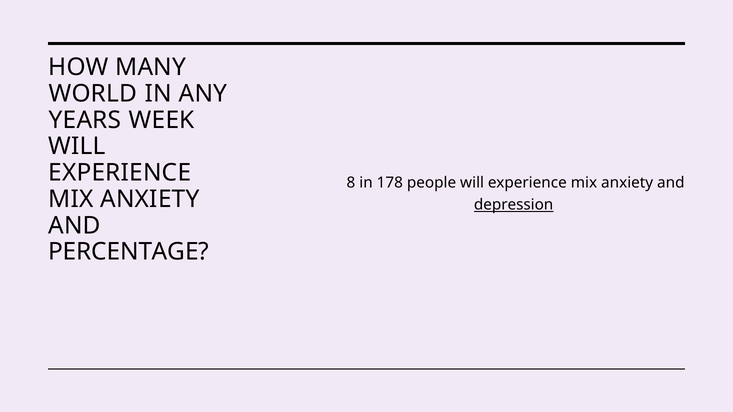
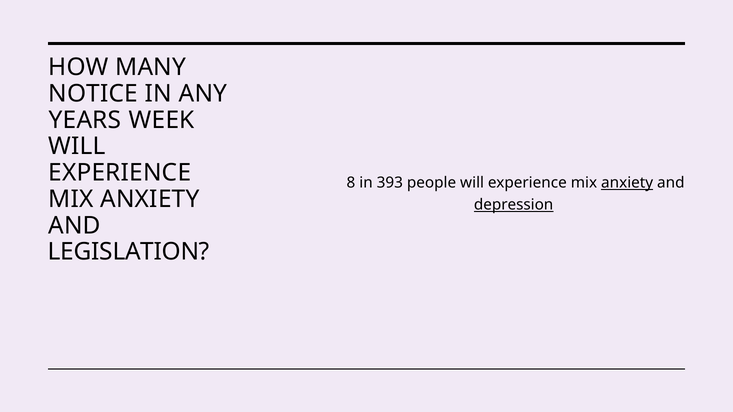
WORLD: WORLD -> NOTICE
178: 178 -> 393
anxiety at (627, 183) underline: none -> present
PERCENTAGE: PERCENTAGE -> LEGISLATION
